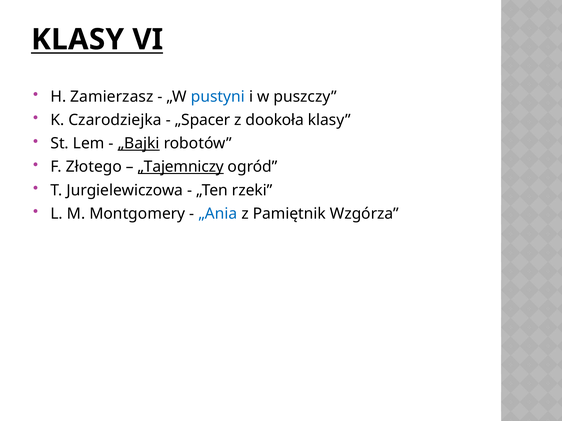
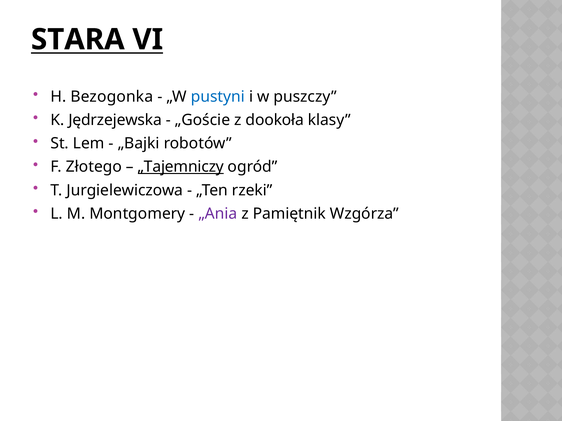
KLASY at (78, 40): KLASY -> STARA
Zamierzasz: Zamierzasz -> Bezogonka
Czarodziejka: Czarodziejka -> Jędrzejewska
„Spacer: „Spacer -> „Goście
„Bajki underline: present -> none
„Ania colour: blue -> purple
